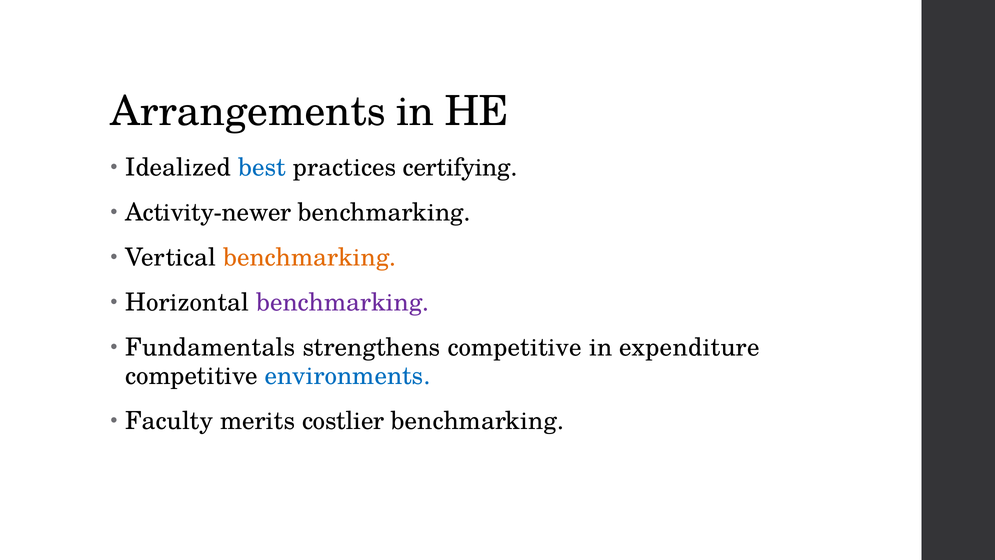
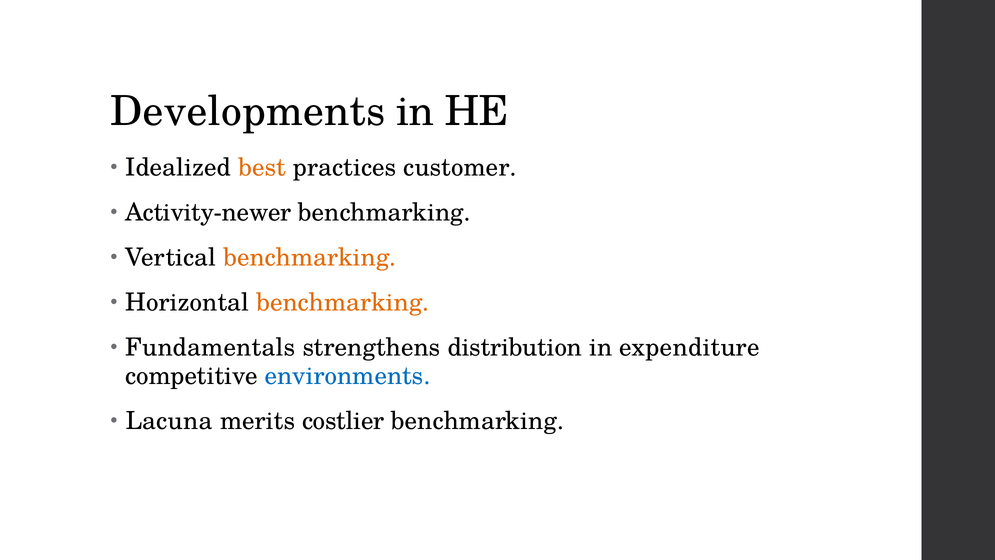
Arrangements: Arrangements -> Developments
best colour: blue -> orange
certifying: certifying -> customer
benchmarking at (343, 302) colour: purple -> orange
strengthens competitive: competitive -> distribution
Faculty: Faculty -> Lacuna
